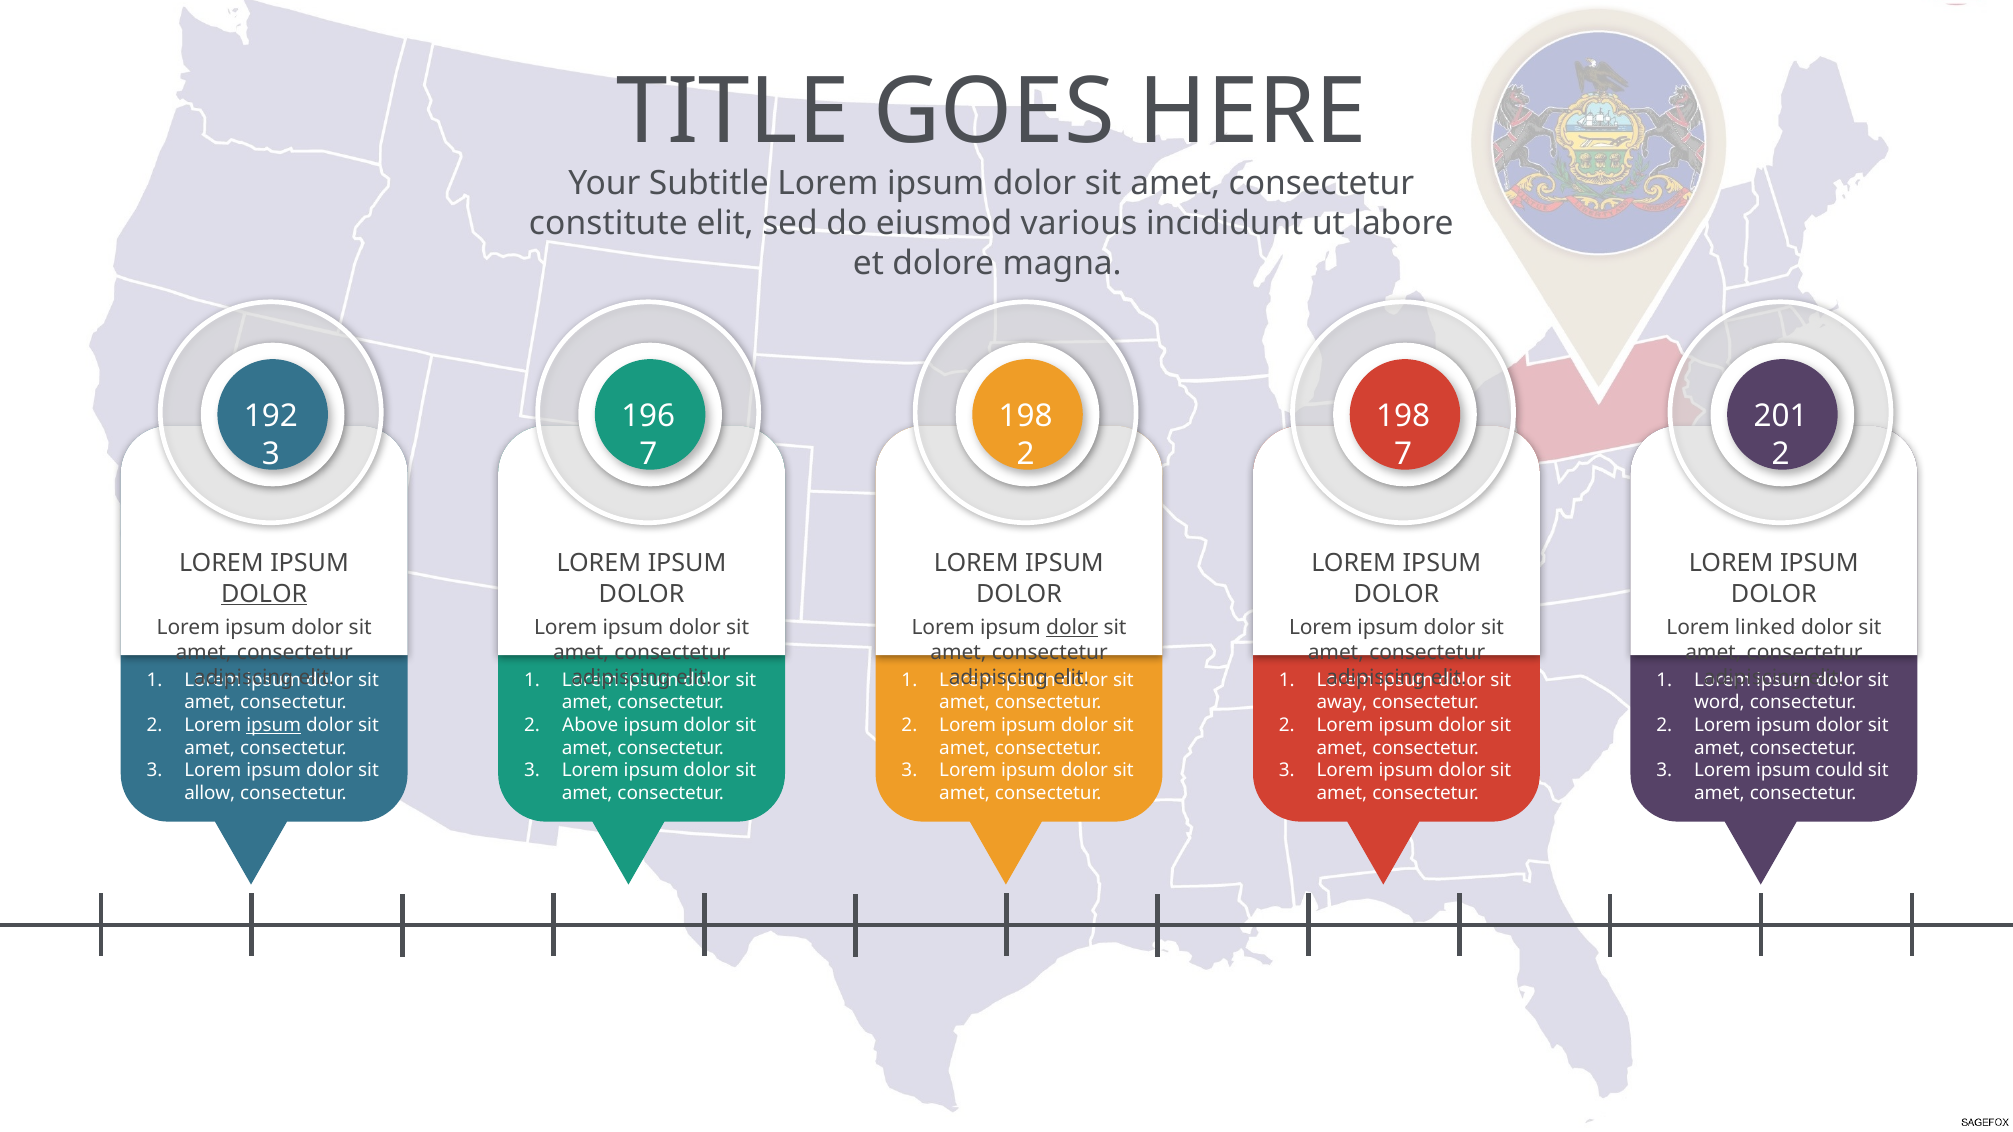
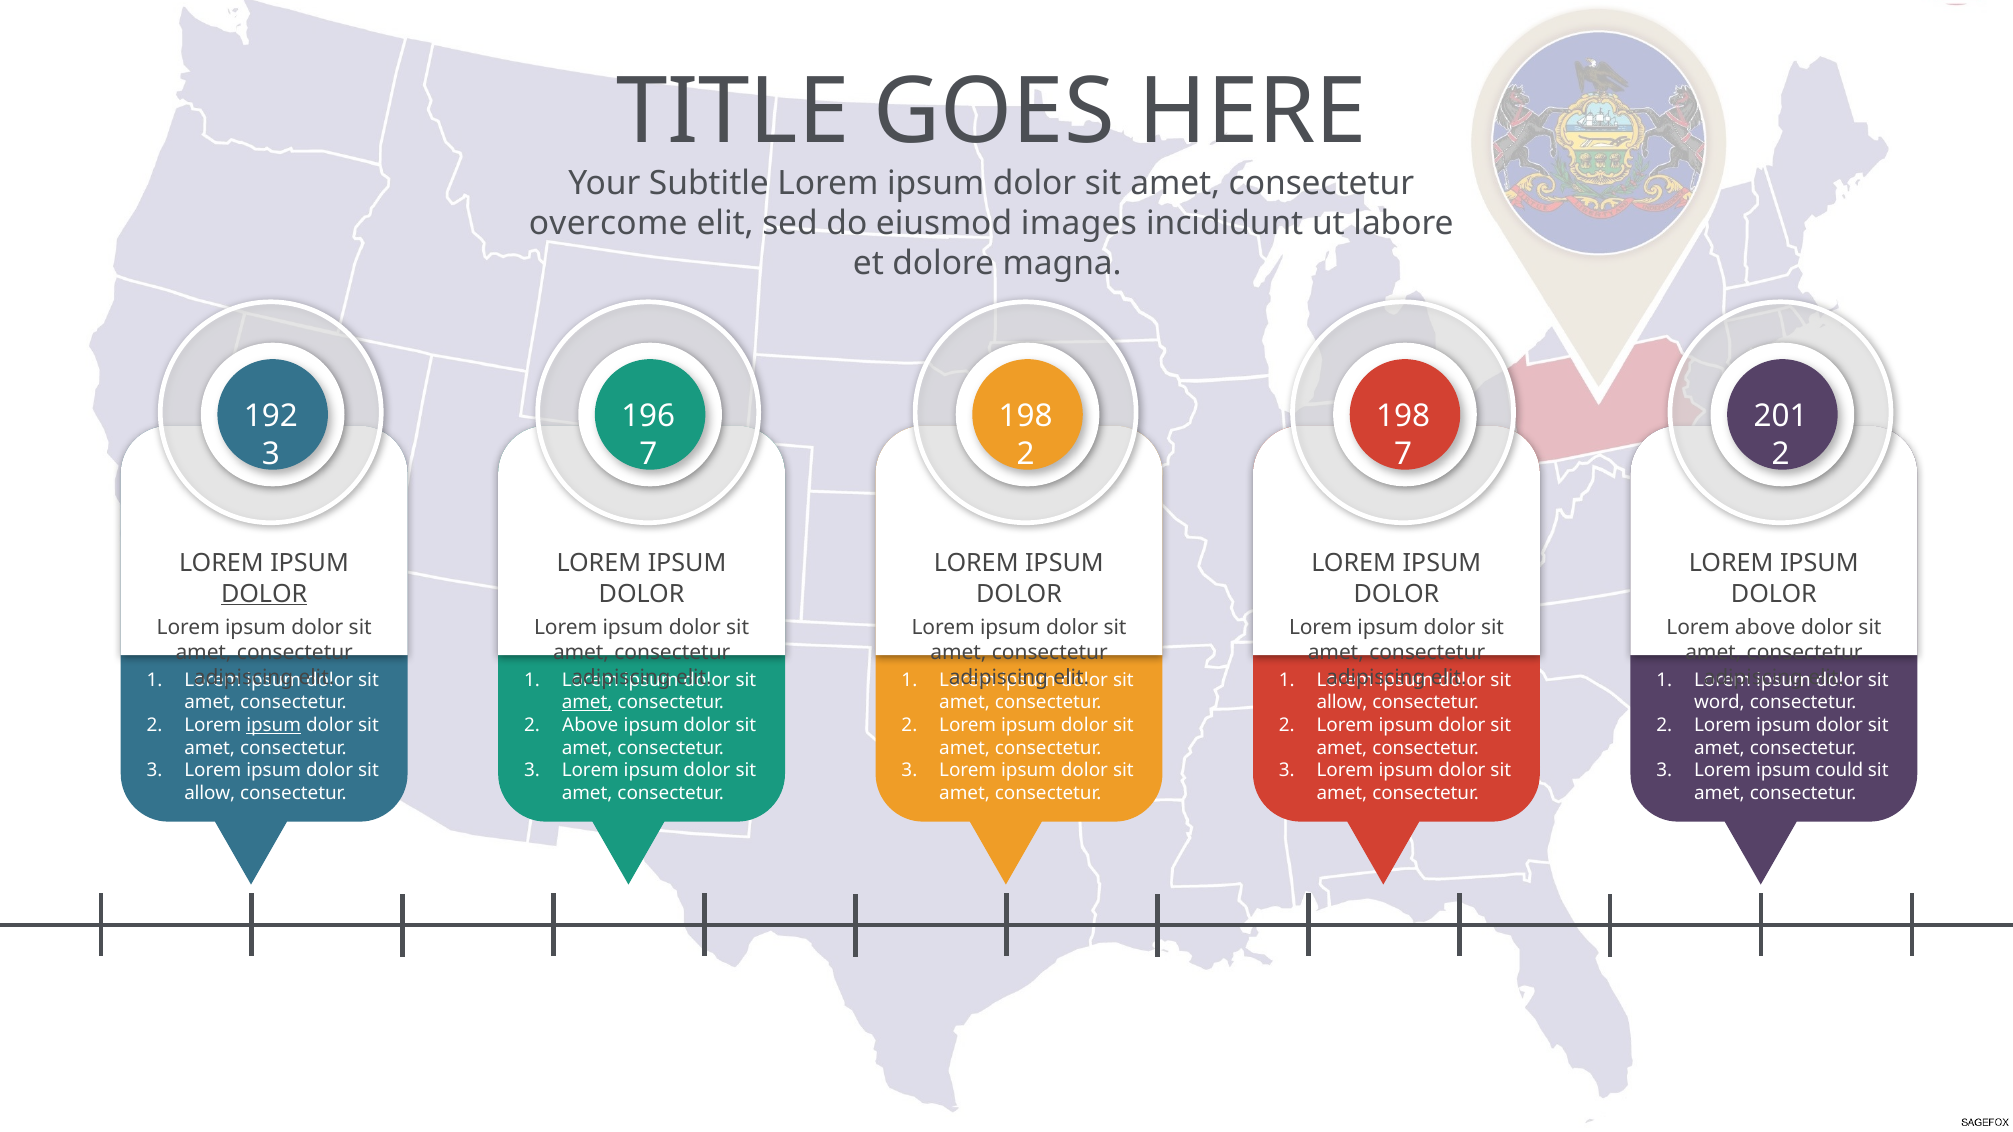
constitute: constitute -> overcome
various: various -> images
dolor at (1072, 627) underline: present -> none
Lorem linked: linked -> above
amet at (587, 703) underline: none -> present
away at (1342, 703): away -> allow
